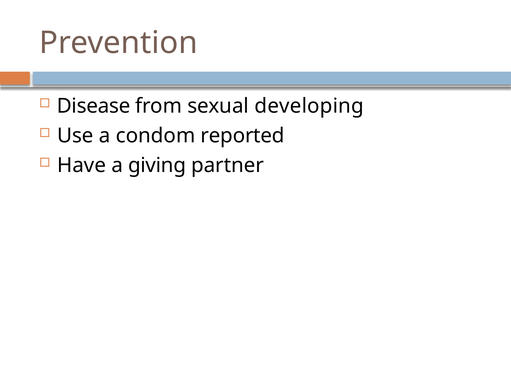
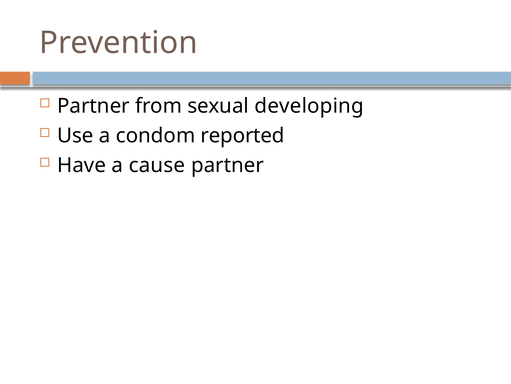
Disease at (94, 106): Disease -> Partner
giving: giving -> cause
